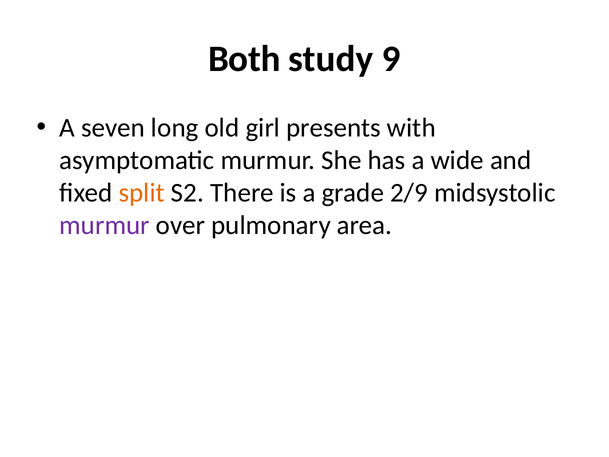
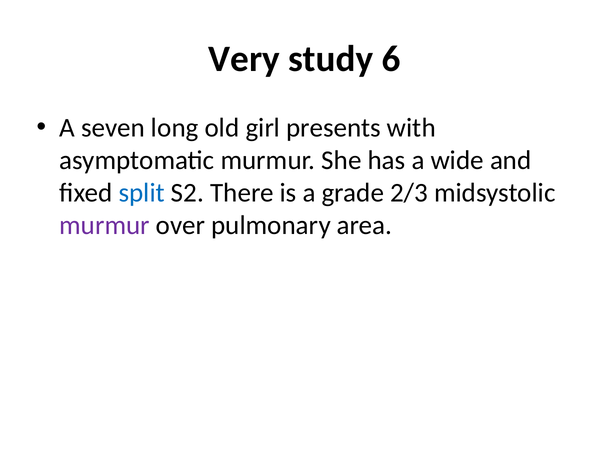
Both: Both -> Very
9: 9 -> 6
split colour: orange -> blue
2/9: 2/9 -> 2/3
